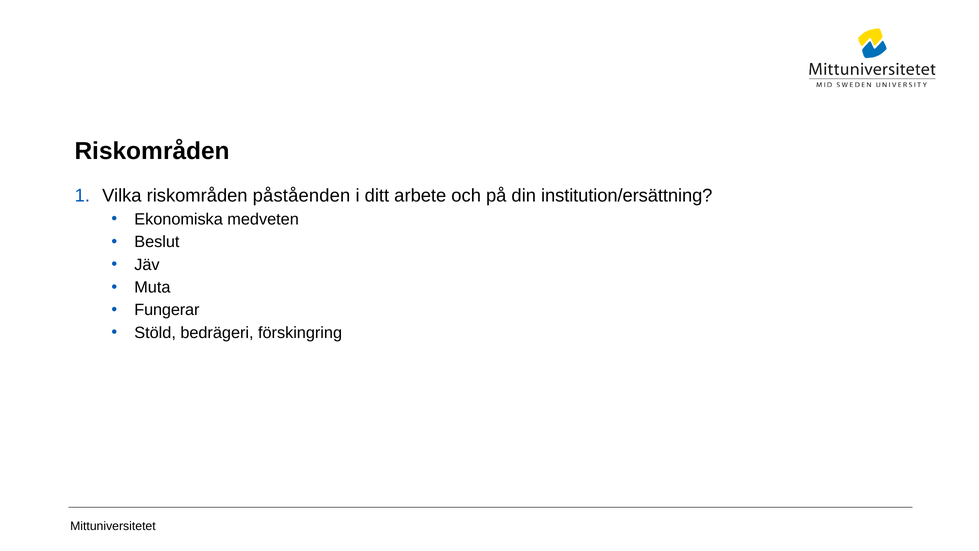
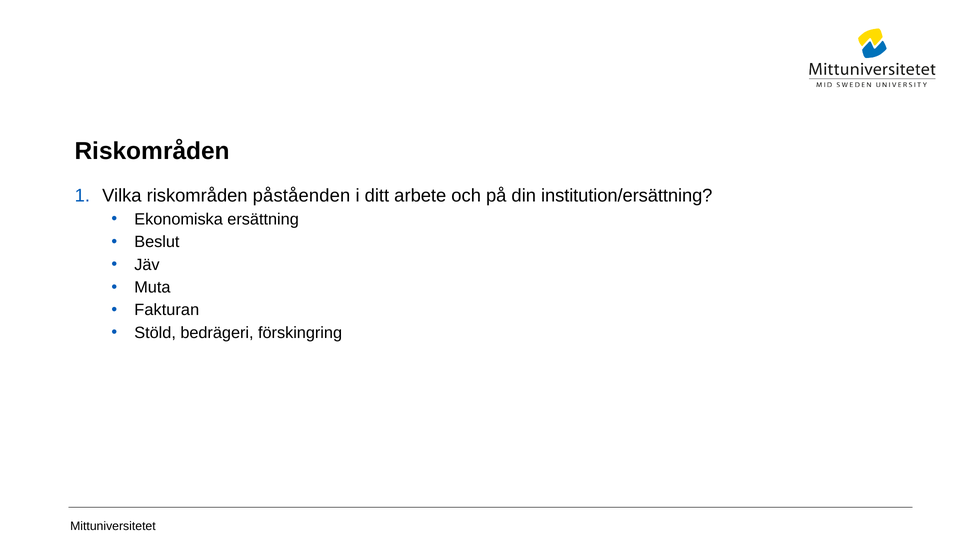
medveten: medveten -> ersättning
Fungerar: Fungerar -> Fakturan
